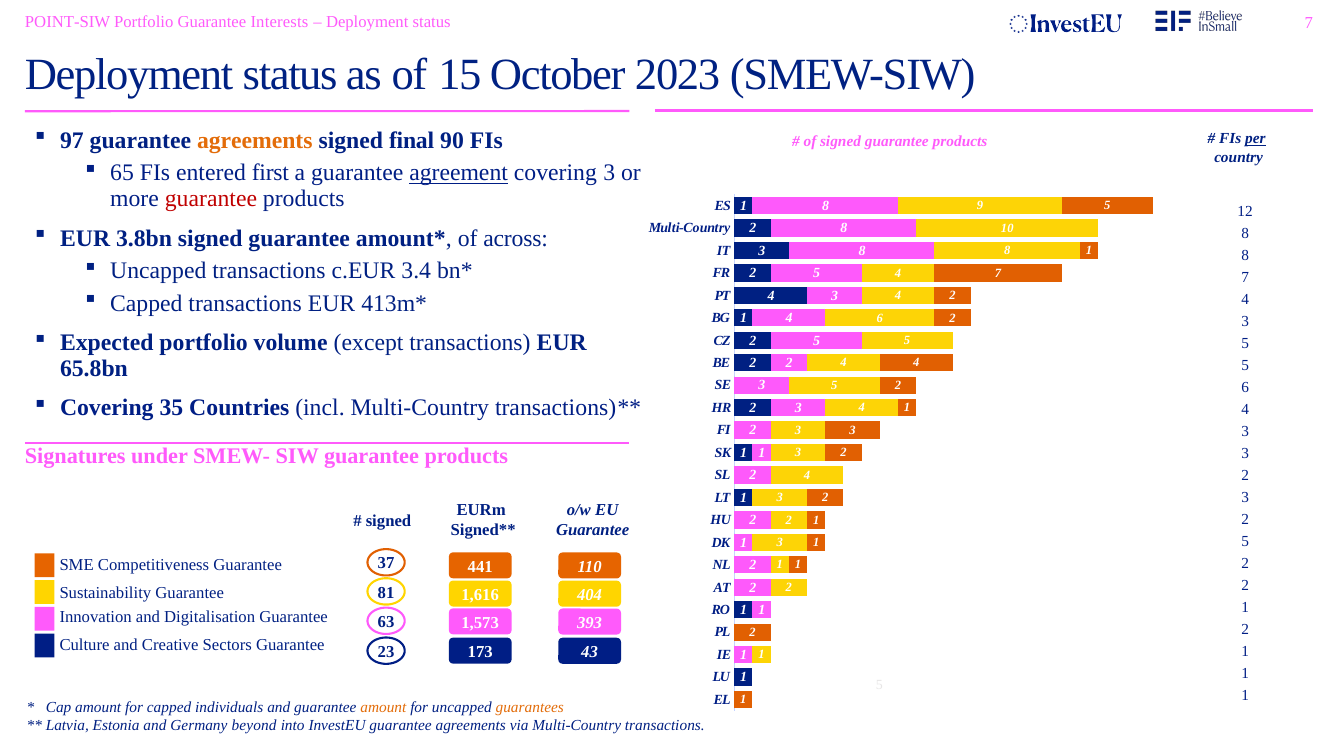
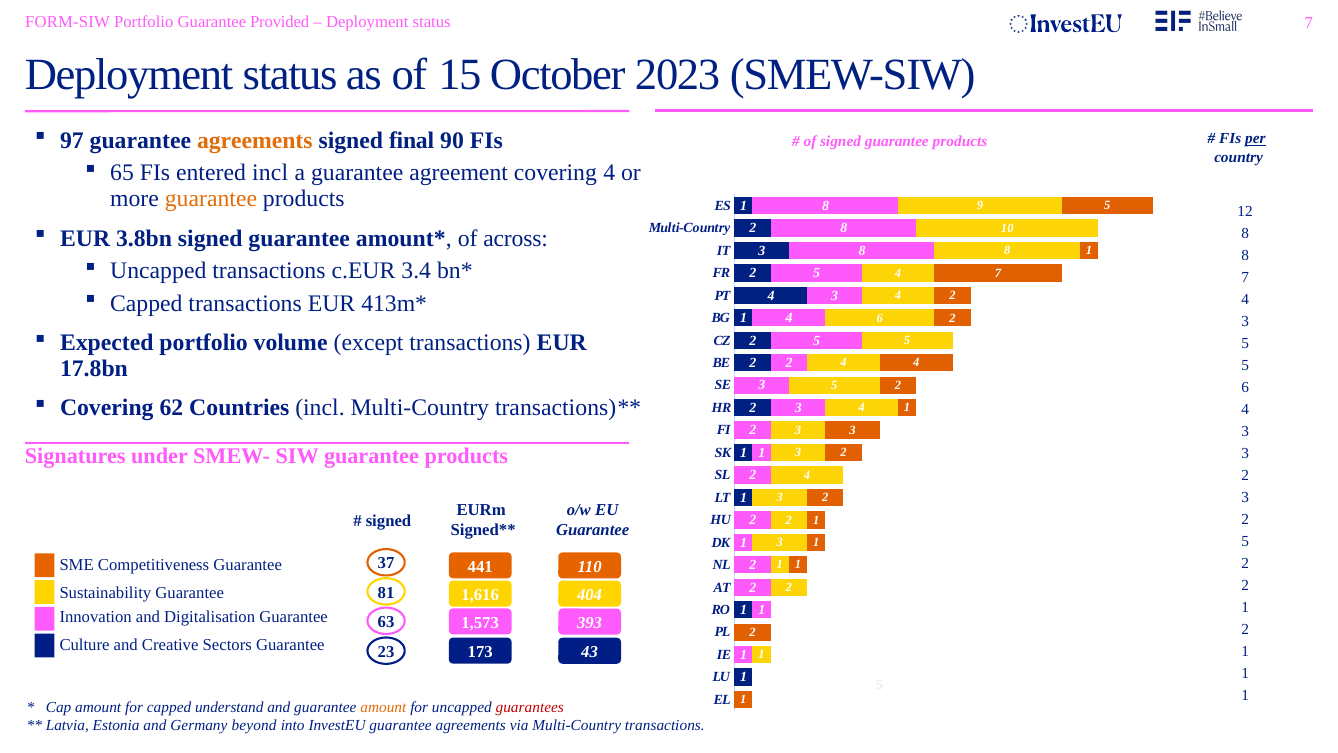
POINT-SIW: POINT-SIW -> FORM-SIW
Interests: Interests -> Provided
entered first: first -> incl
agreement underline: present -> none
covering 3: 3 -> 4
guarantee at (211, 199) colour: red -> orange
65.8bn: 65.8bn -> 17.8bn
35: 35 -> 62
individuals: individuals -> understand
guarantees colour: orange -> red
